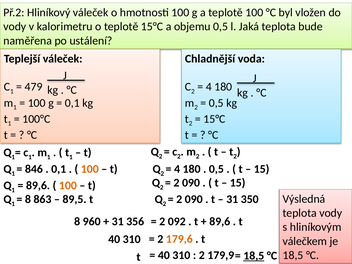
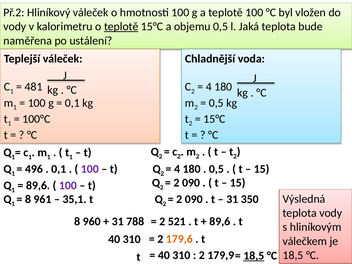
teplotě at (121, 27) underline: none -> present
479: 479 -> 481
846: 846 -> 496
100 at (90, 169) colour: orange -> purple
100 at (68, 186) colour: orange -> purple
863: 863 -> 961
89,5: 89,5 -> 35,1
356: 356 -> 788
092: 092 -> 521
